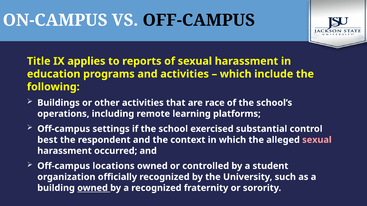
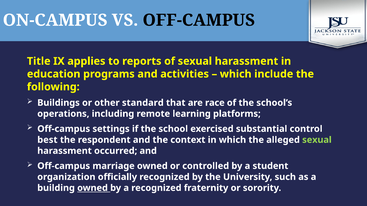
other activities: activities -> standard
sexual at (317, 140) colour: pink -> light green
locations: locations -> marriage
